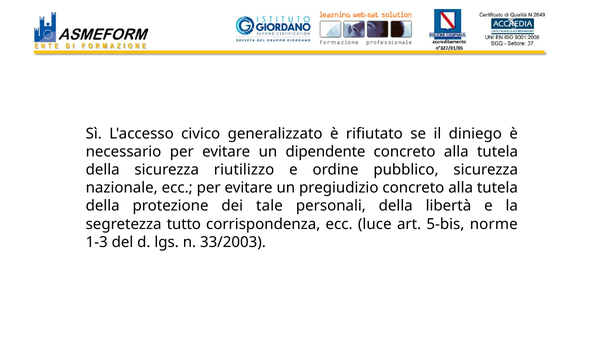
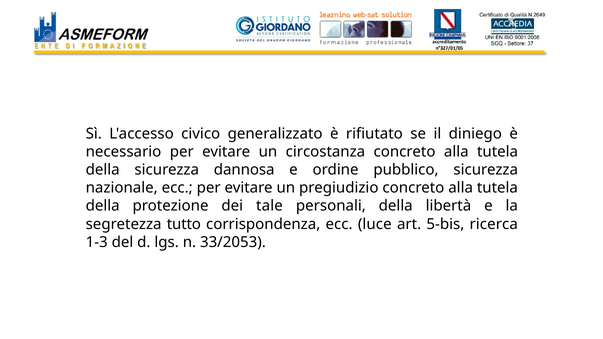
dipendente: dipendente -> circostanza
riutilizzo: riutilizzo -> dannosa
norme: norme -> ricerca
33/2003: 33/2003 -> 33/2053
